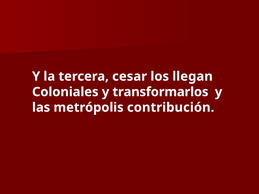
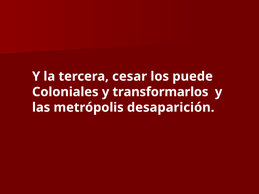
llegan: llegan -> puede
contribución: contribución -> desaparición
